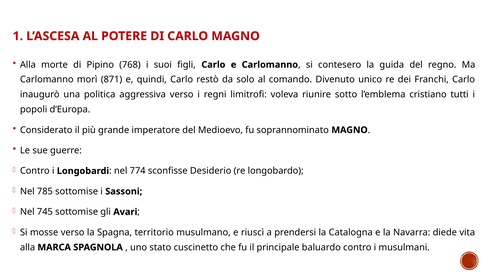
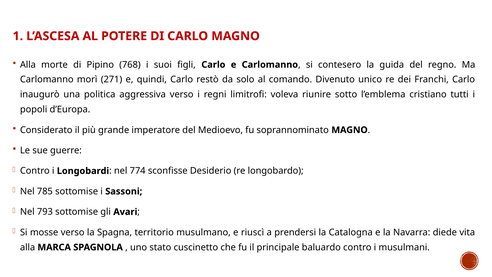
871: 871 -> 271
745: 745 -> 793
